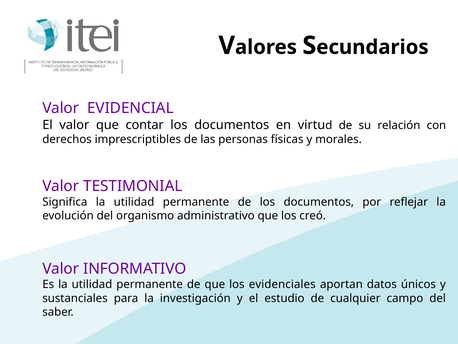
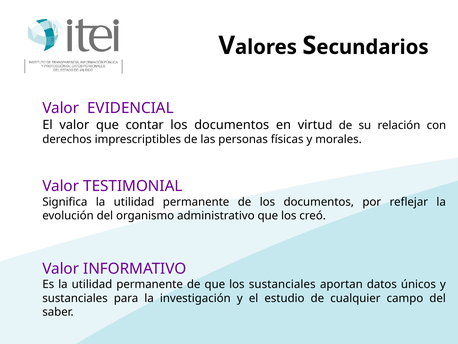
los evidenciales: evidenciales -> sustanciales
